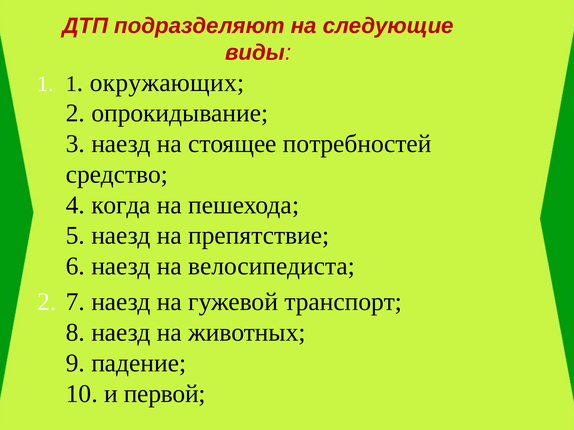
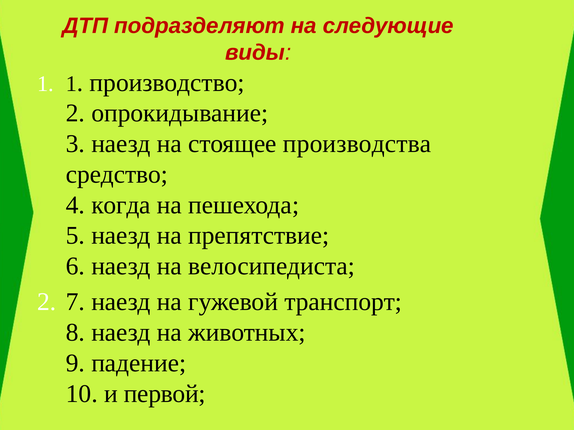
окружающих: окружающих -> производство
потребностей: потребностей -> производства
